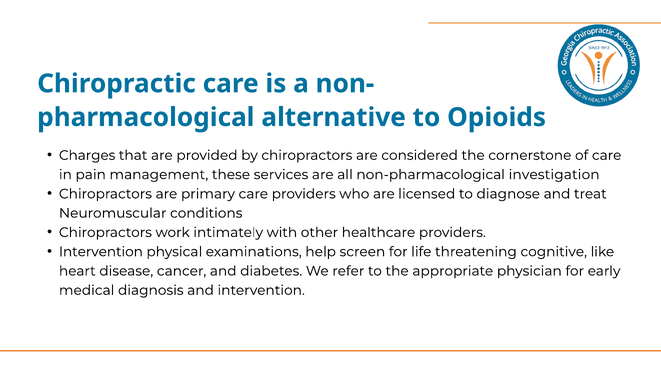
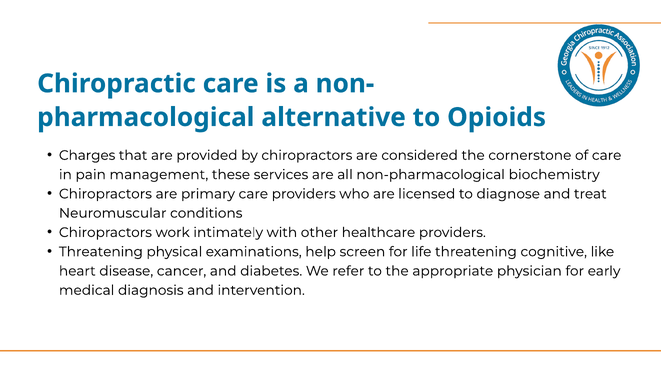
investigation: investigation -> biochemistry
Intervention at (101, 252): Intervention -> Threatening
